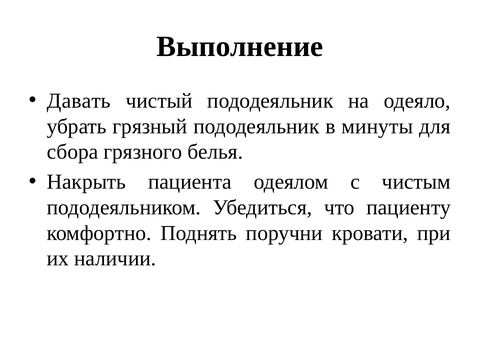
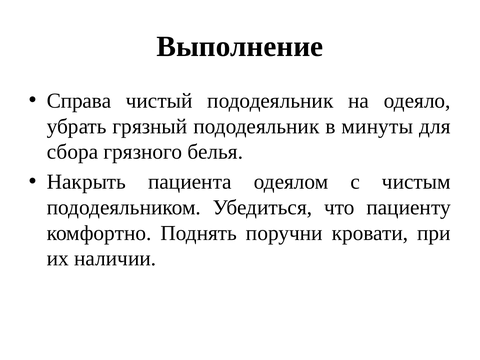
Давать: Давать -> Справа
